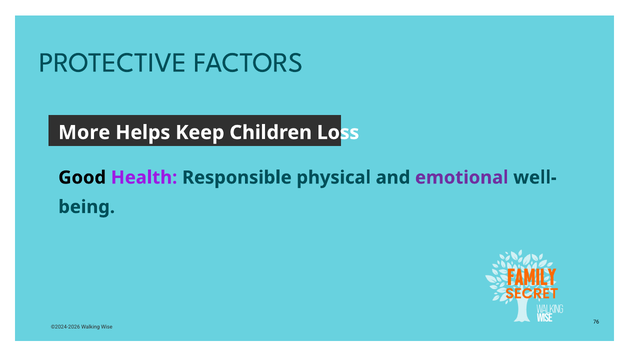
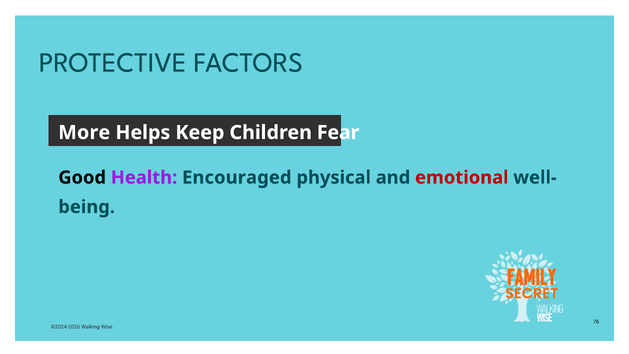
Loss: Loss -> Fear
Responsible: Responsible -> Encouraged
emotional colour: purple -> red
